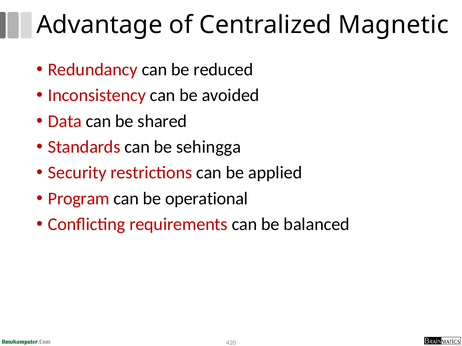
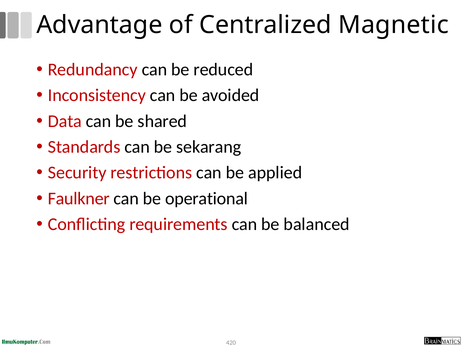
sehingga: sehingga -> sekarang
Program: Program -> Faulkner
